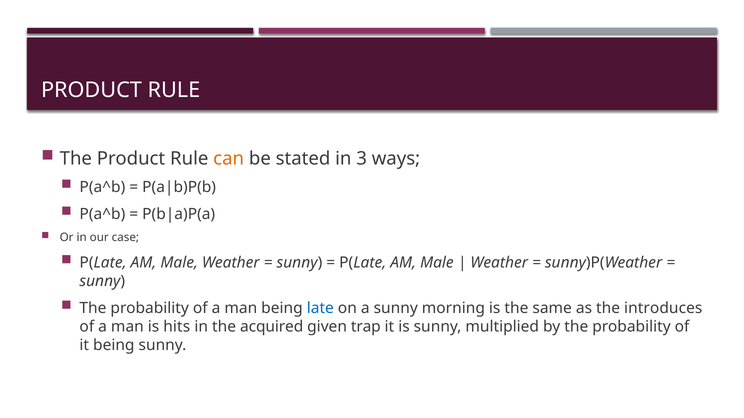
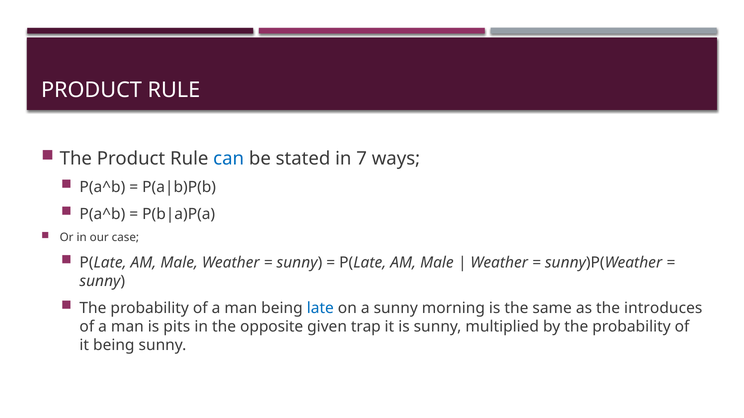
can colour: orange -> blue
3: 3 -> 7
hits: hits -> pits
acquired: acquired -> opposite
